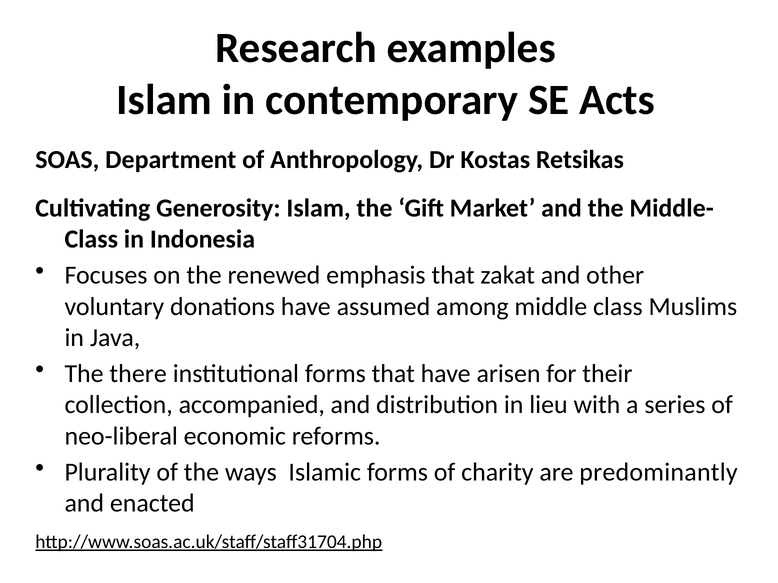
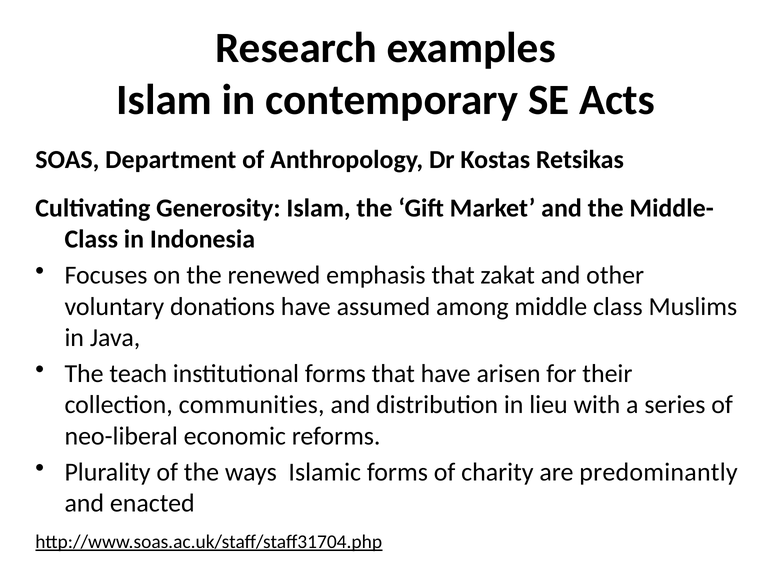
there: there -> teach
accompanied: accompanied -> communities
